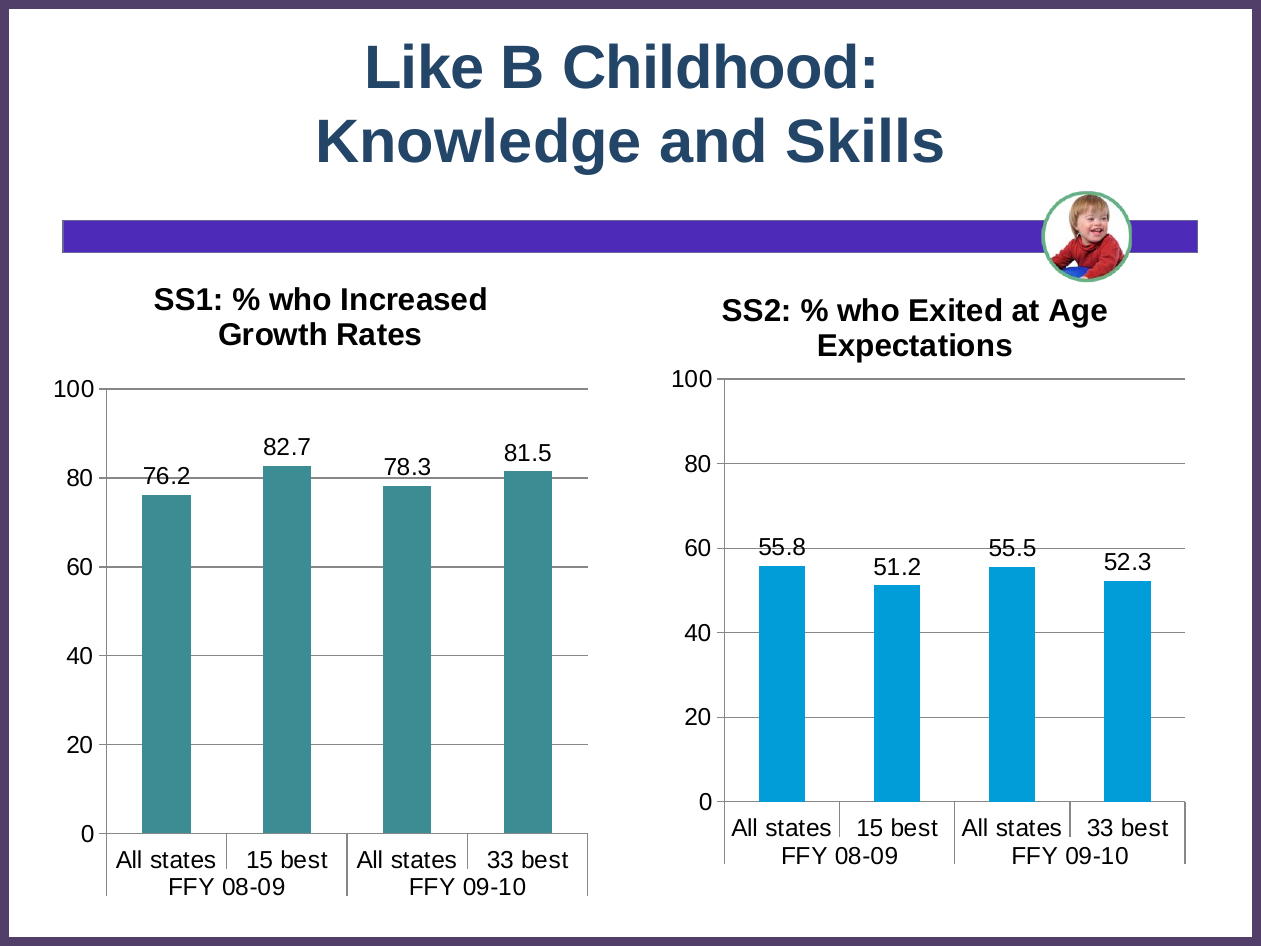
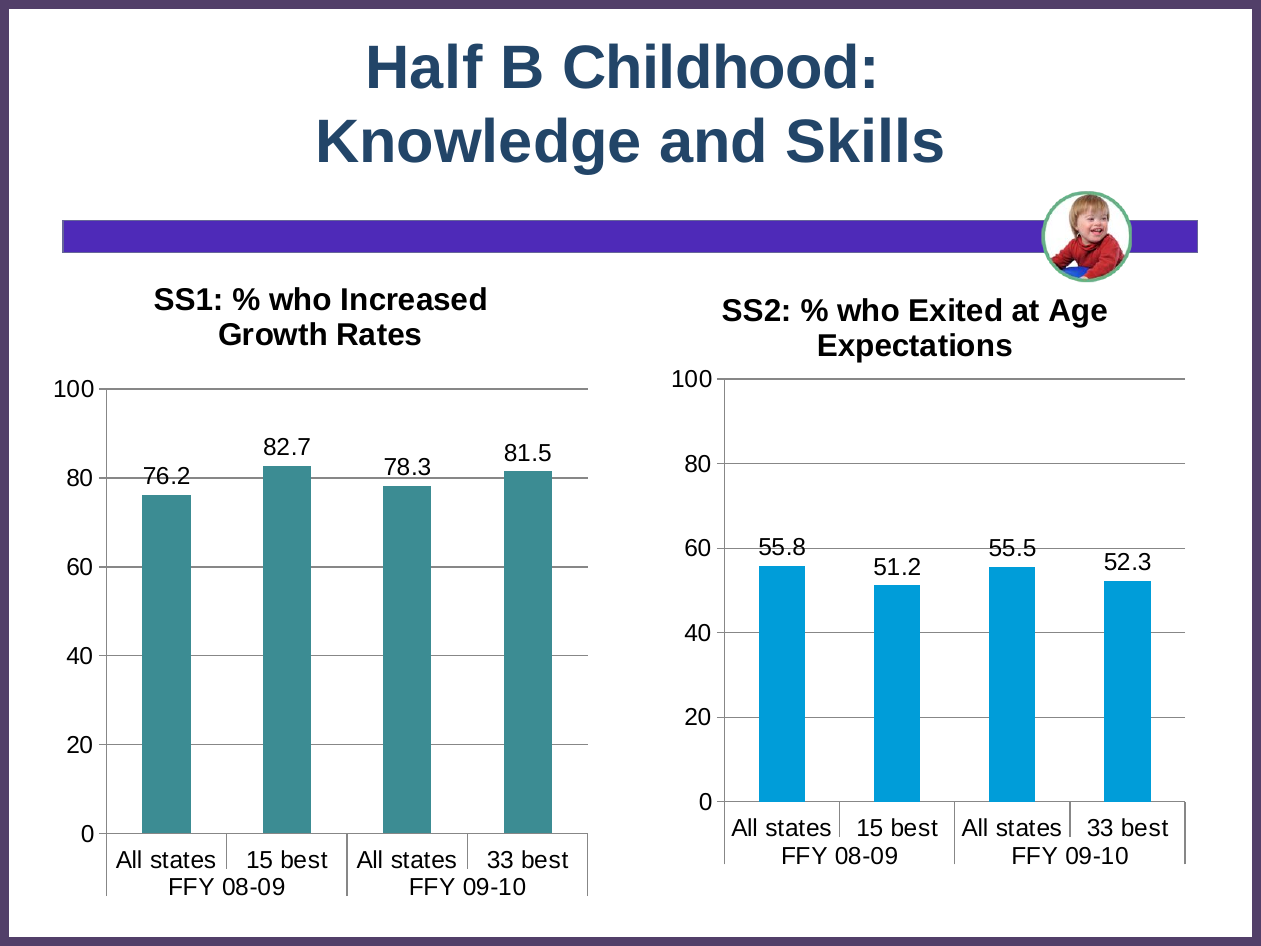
Like: Like -> Half
